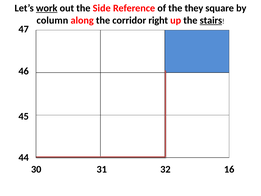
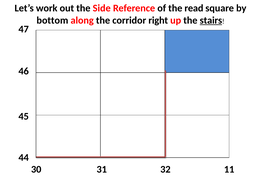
work underline: present -> none
they: they -> read
column: column -> bottom
16: 16 -> 11
